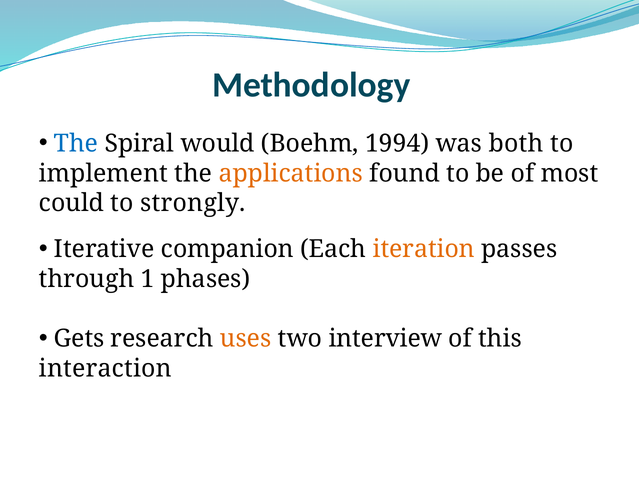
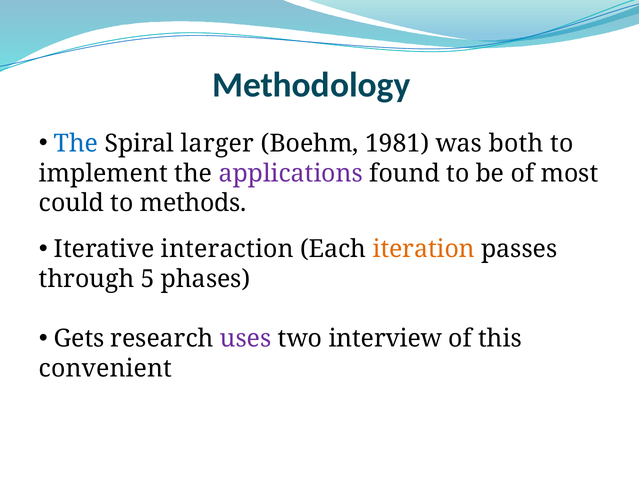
would: would -> larger
1994: 1994 -> 1981
applications colour: orange -> purple
strongly: strongly -> methods
companion: companion -> interaction
1: 1 -> 5
uses colour: orange -> purple
interaction: interaction -> convenient
